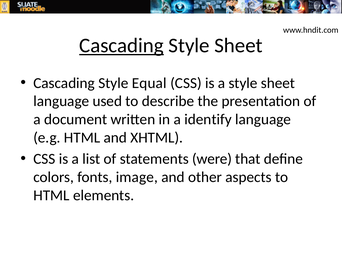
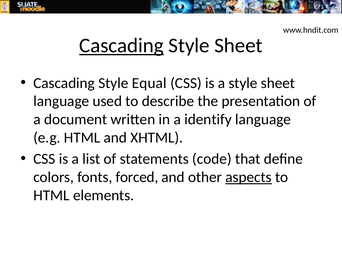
were: were -> code
image: image -> forced
aspects underline: none -> present
